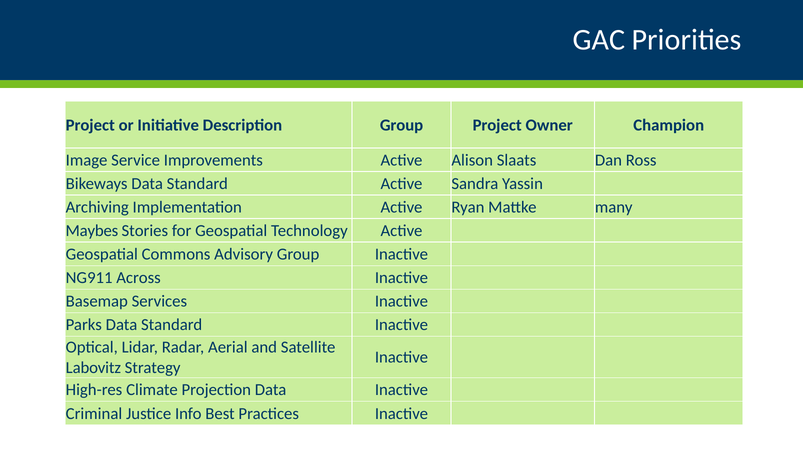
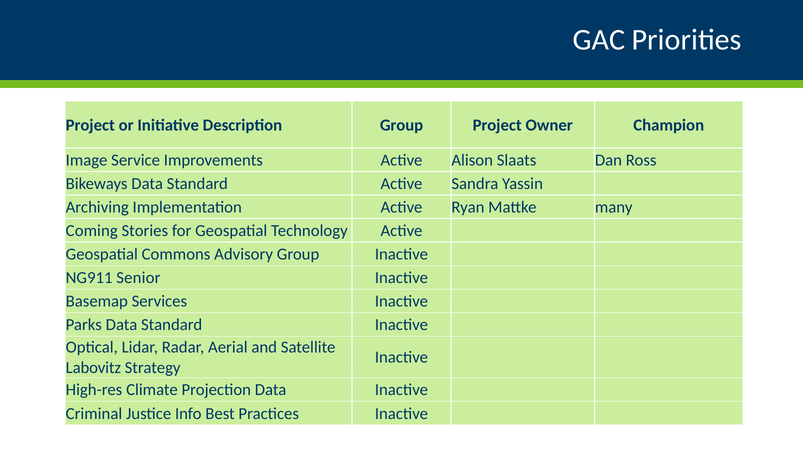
Maybes: Maybes -> Coming
Across: Across -> Senior
